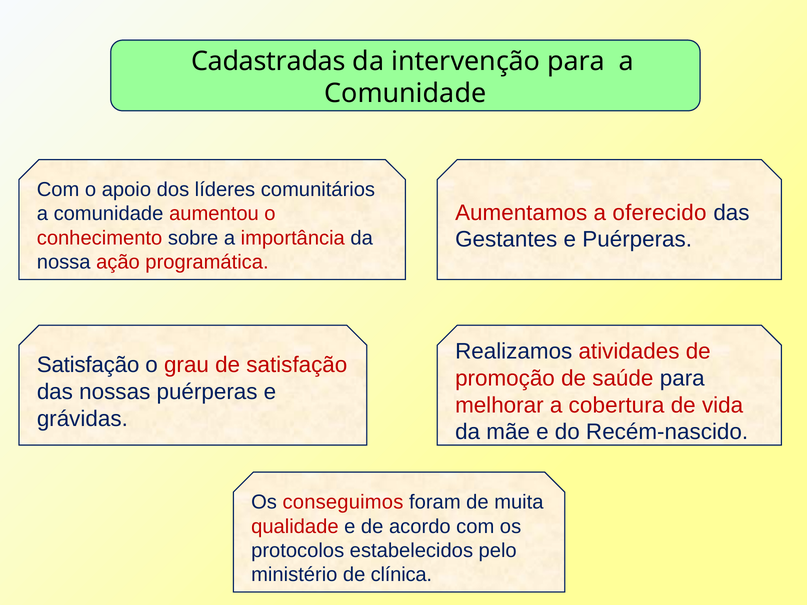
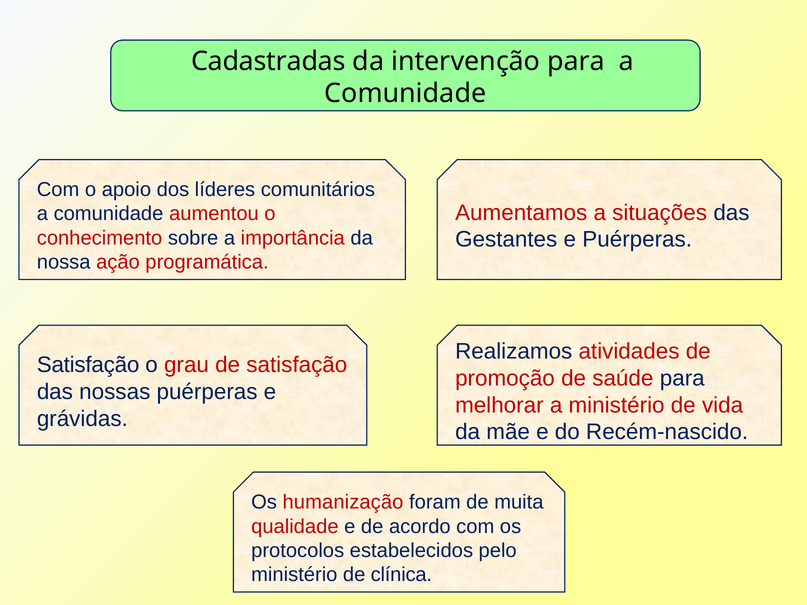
oferecido: oferecido -> situações
a cobertura: cobertura -> ministério
conseguimos: conseguimos -> humanização
